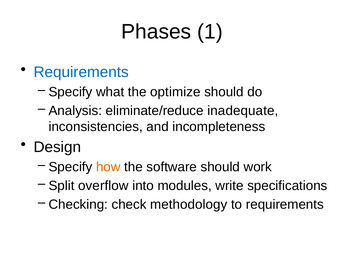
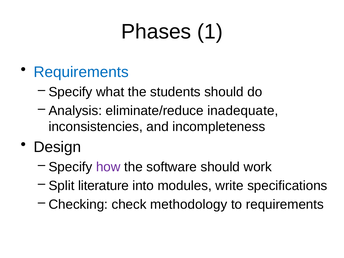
optimize: optimize -> students
how colour: orange -> purple
overflow: overflow -> literature
